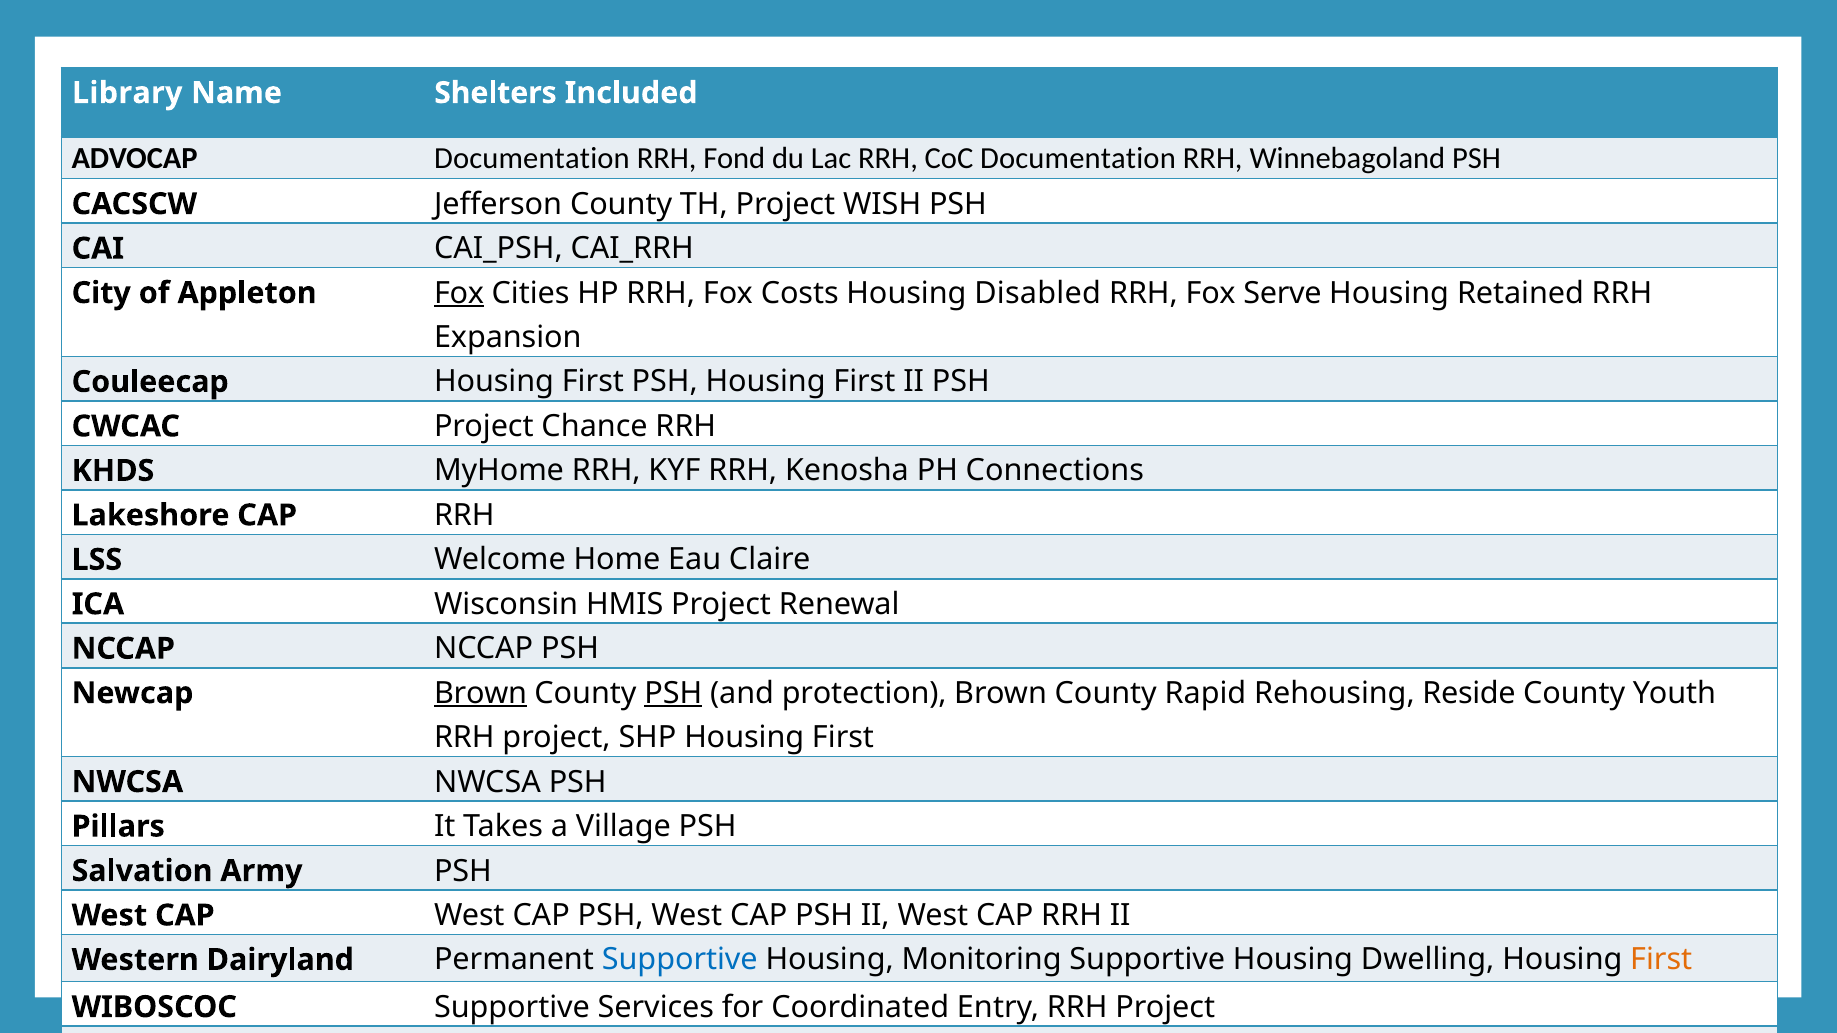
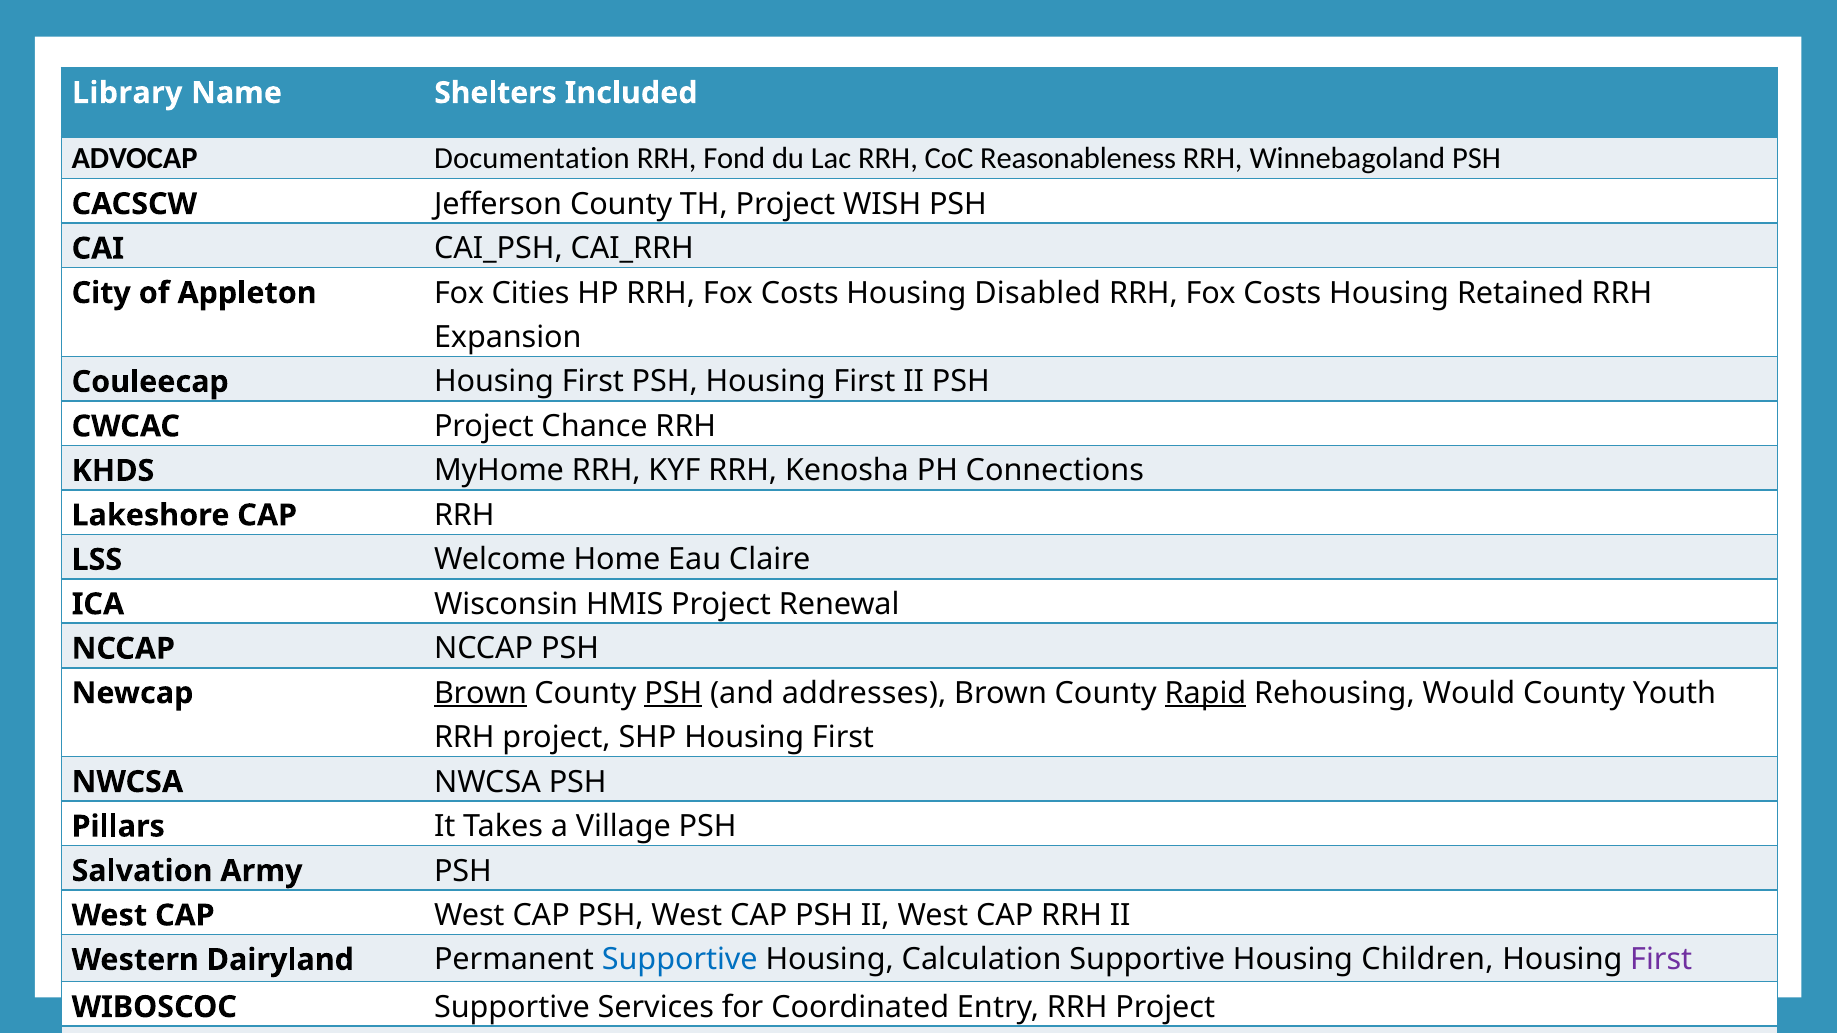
CoC Documentation: Documentation -> Reasonableness
Fox at (459, 293) underline: present -> none
Serve at (1282, 293): Serve -> Costs
protection: protection -> addresses
Rapid underline: none -> present
Reside: Reside -> Would
Monitoring: Monitoring -> Calculation
Dwelling: Dwelling -> Children
First at (1661, 960) colour: orange -> purple
